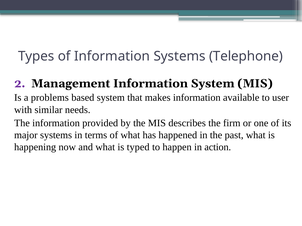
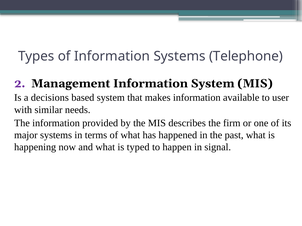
problems: problems -> decisions
action: action -> signal
